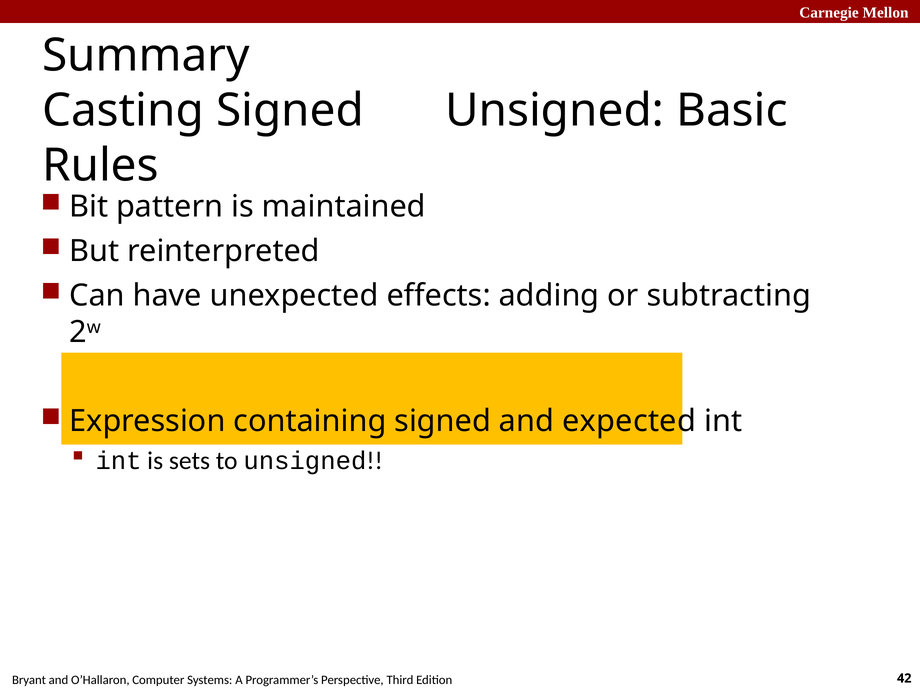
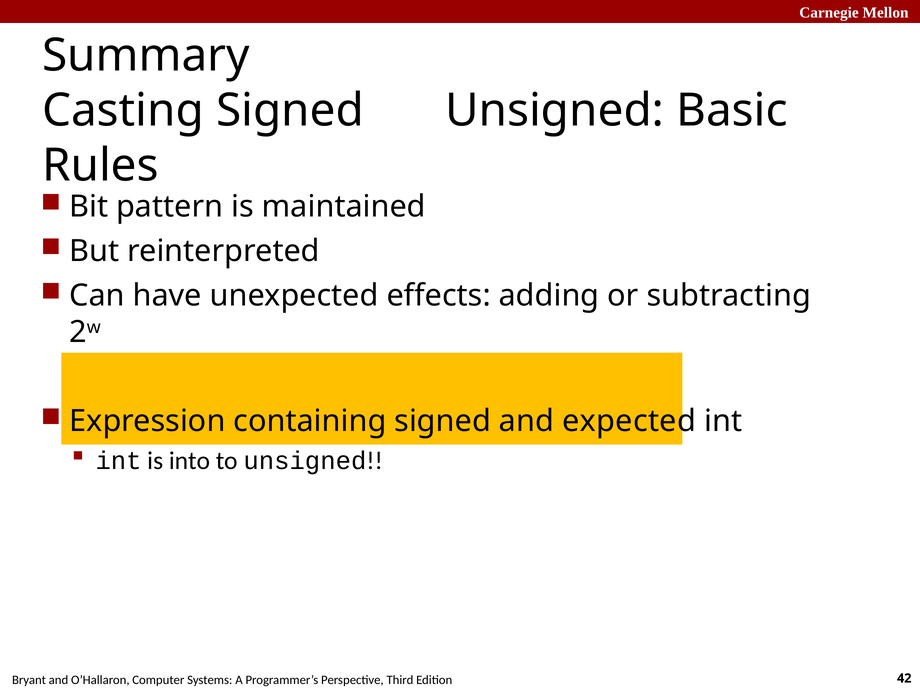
sets: sets -> into
